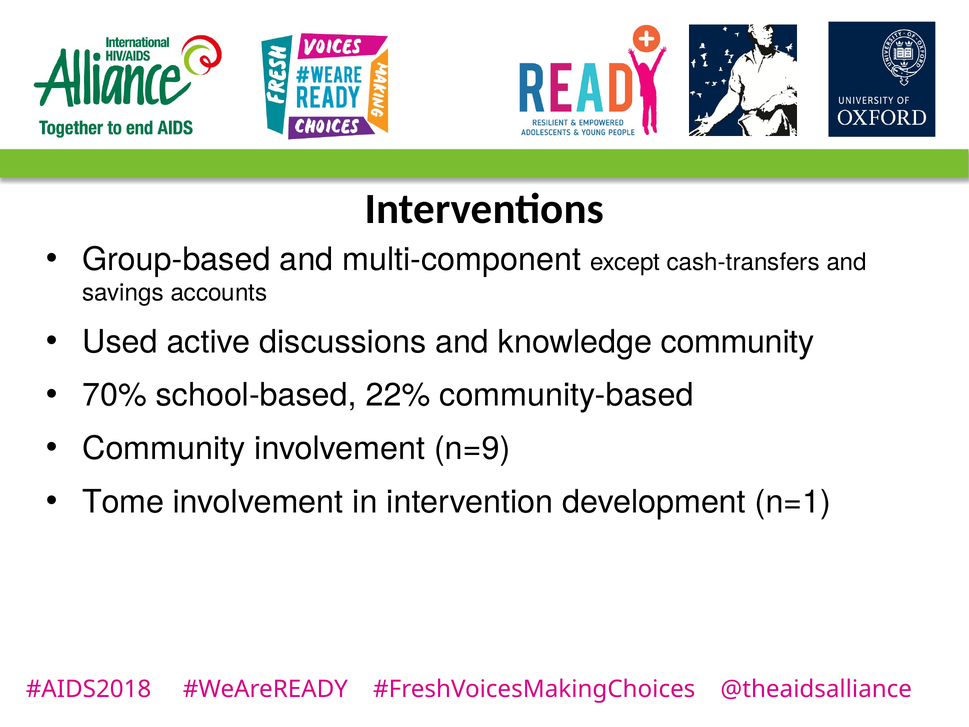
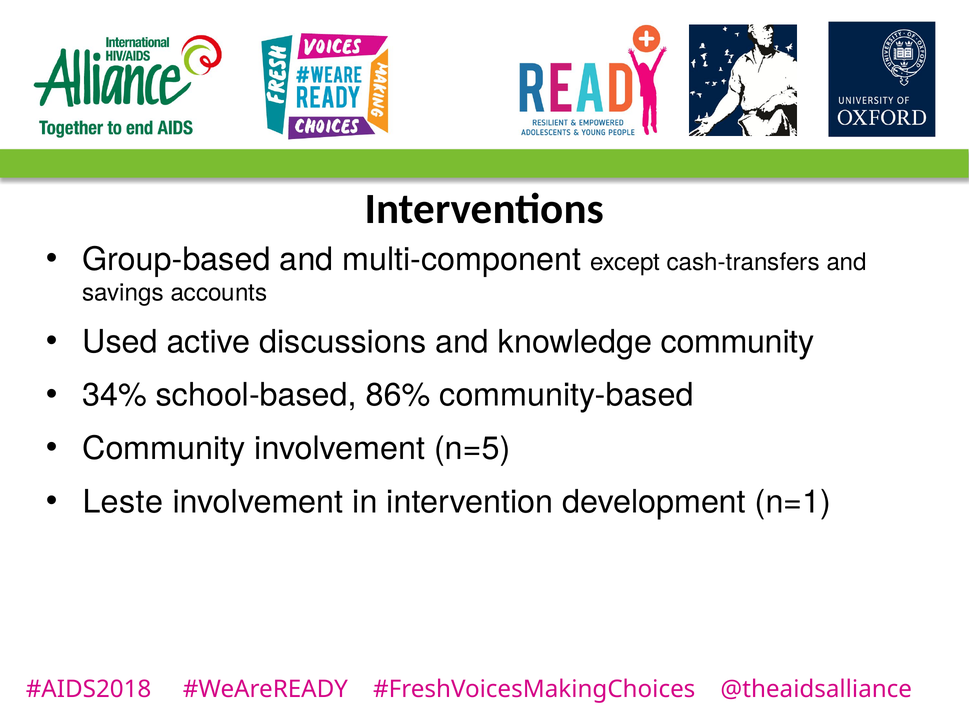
70%: 70% -> 34%
22%: 22% -> 86%
n=9: n=9 -> n=5
Tome: Tome -> Leste
